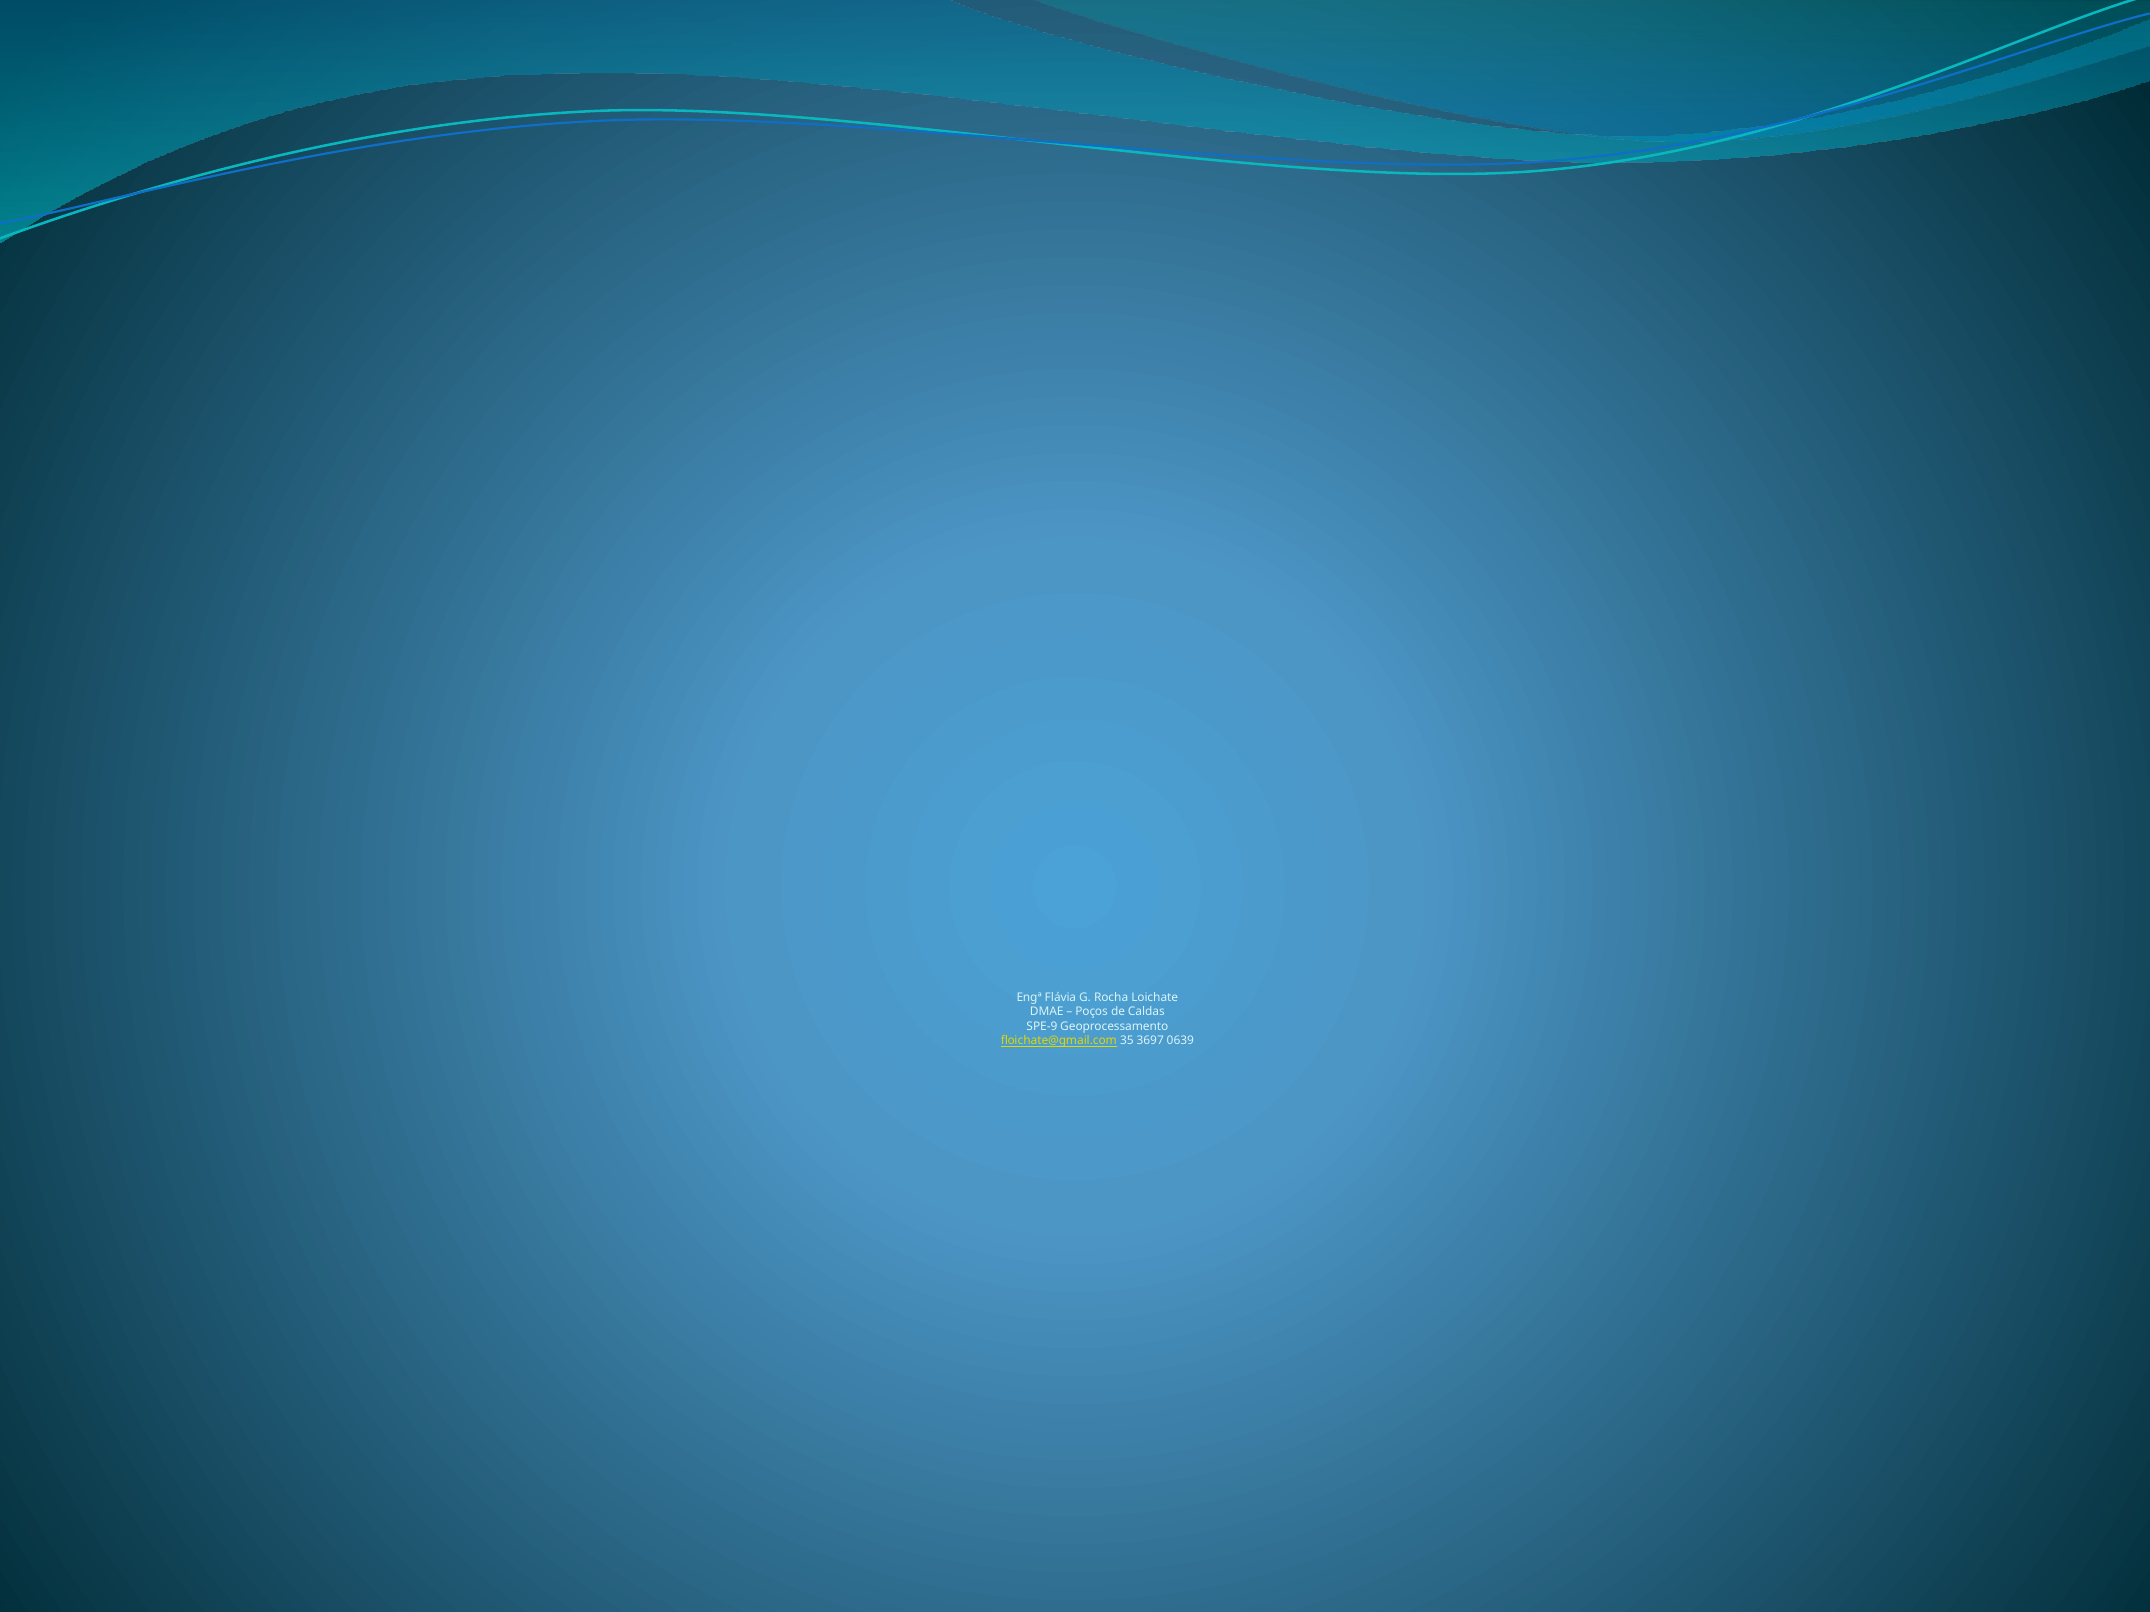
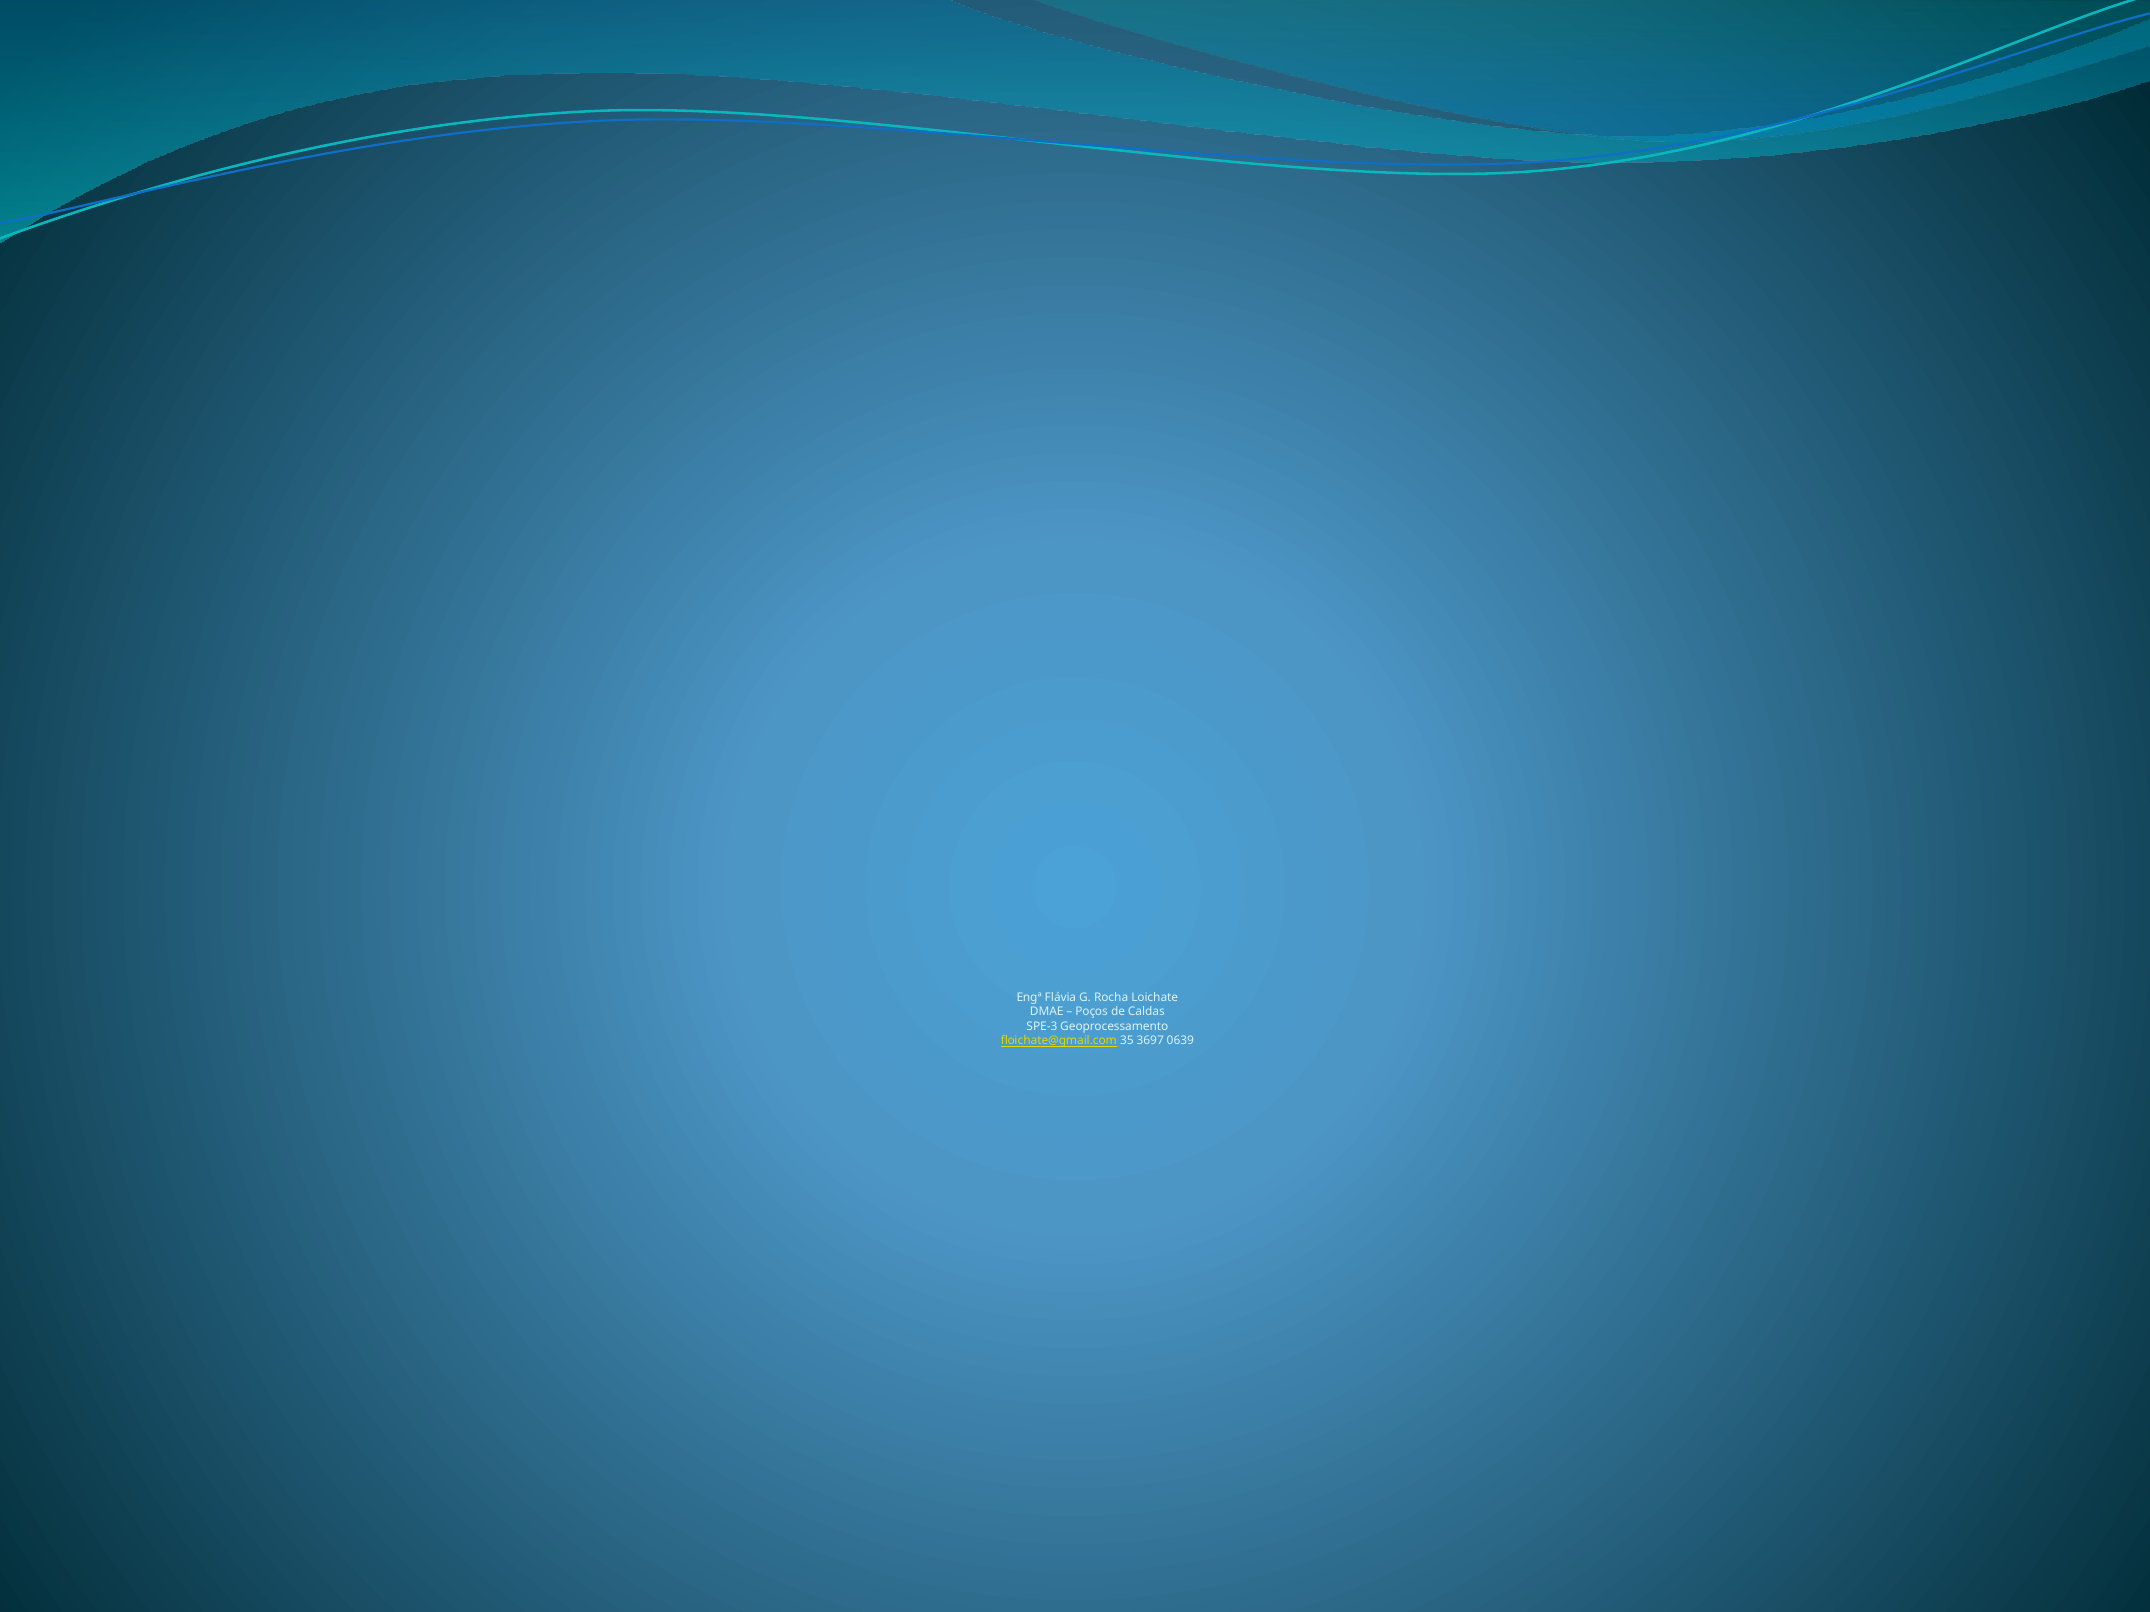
SPE-9: SPE-9 -> SPE-3
